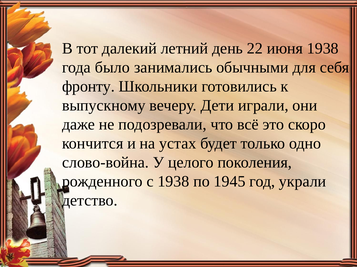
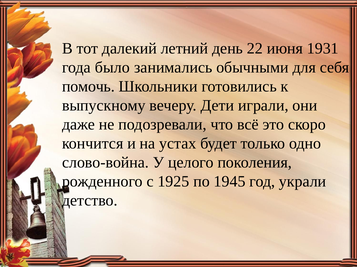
июня 1938: 1938 -> 1931
фронту: фронту -> помочь
с 1938: 1938 -> 1925
